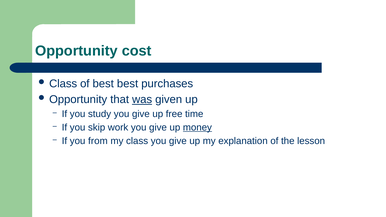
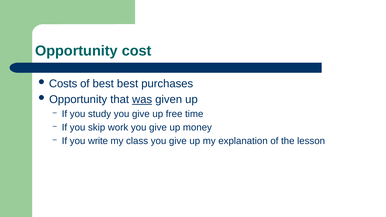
Class at (63, 84): Class -> Costs
money underline: present -> none
from: from -> write
